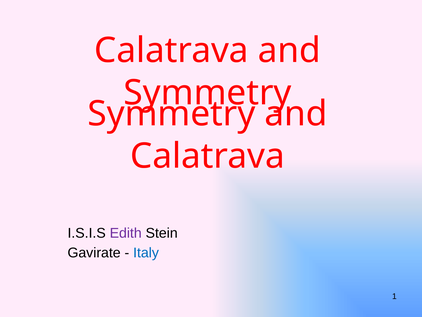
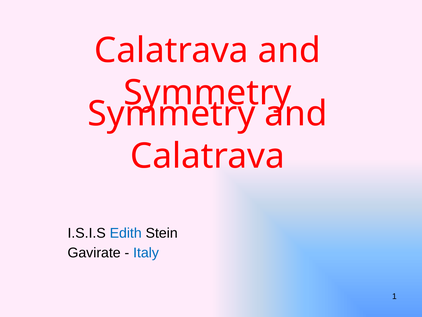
Edith colour: purple -> blue
